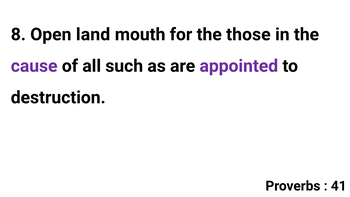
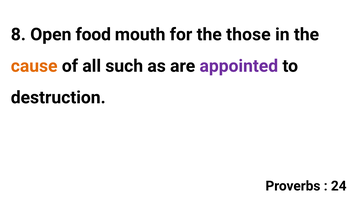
land: land -> food
cause colour: purple -> orange
41: 41 -> 24
